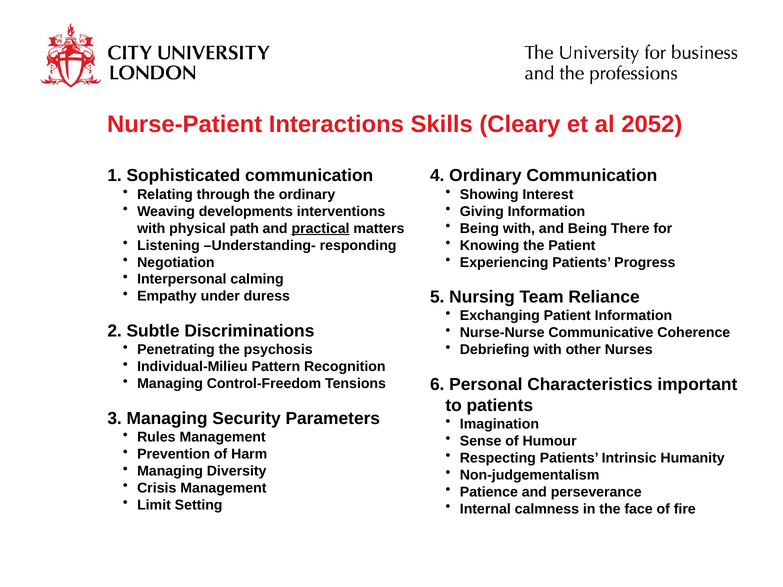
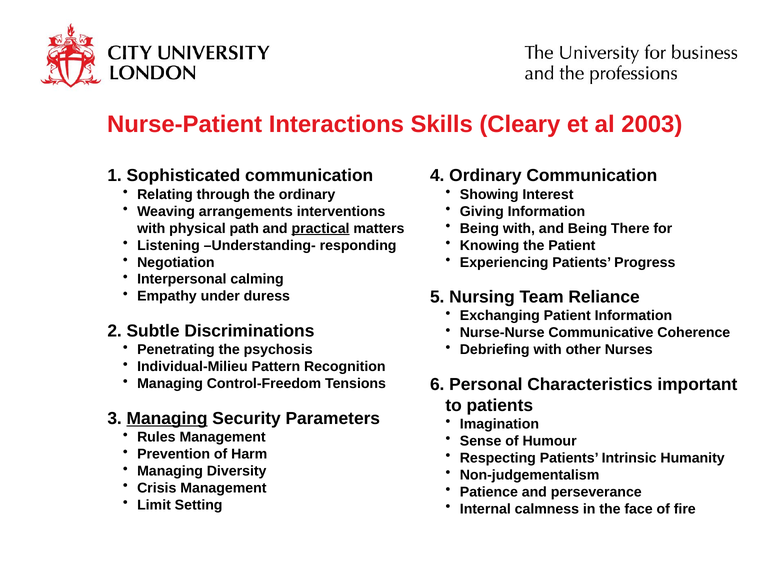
2052: 2052 -> 2003
developments: developments -> arrangements
Managing at (167, 419) underline: none -> present
